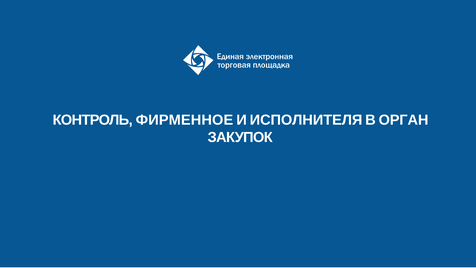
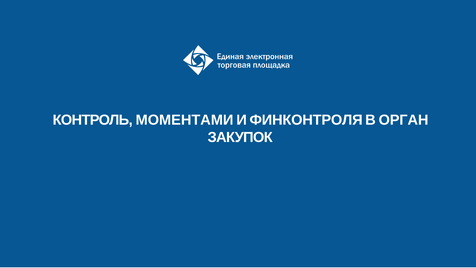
ФИРМЕННОЕ: ФИРМЕННОЕ -> МОМЕНТАМИ
ИСПОЛНИТЕЛЯ: ИСПОЛНИТЕЛЯ -> ФИНКОНТРОЛЯ
